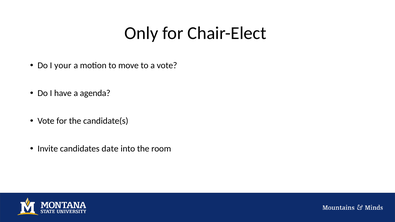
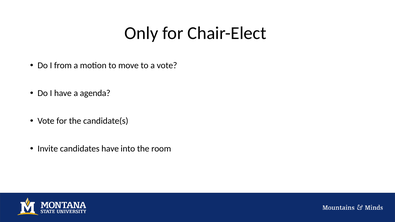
your: your -> from
candidates date: date -> have
